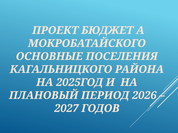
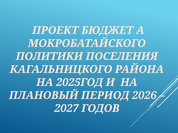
ОСНОВНЫЕ: ОСНОВНЫЕ -> ПОЛИТИКИ
